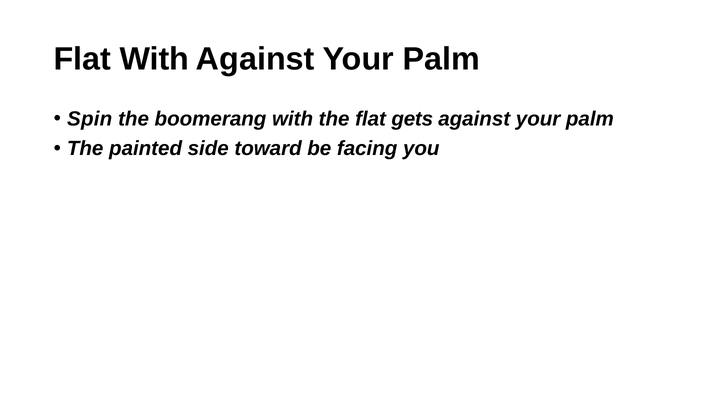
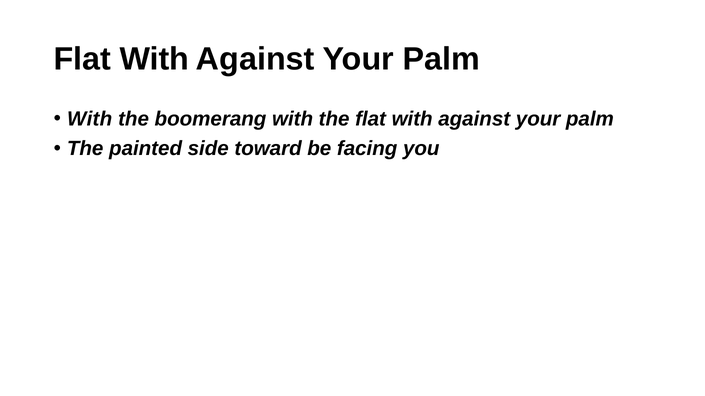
Spin at (90, 119): Spin -> With
the flat gets: gets -> with
